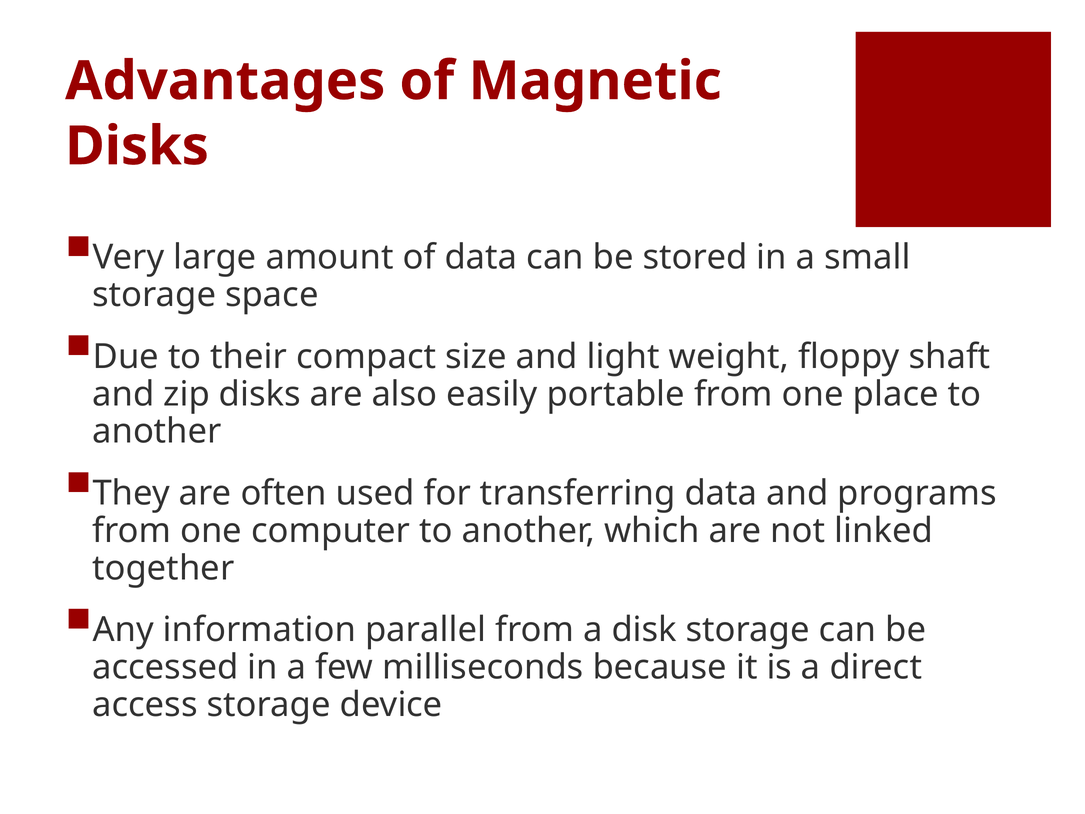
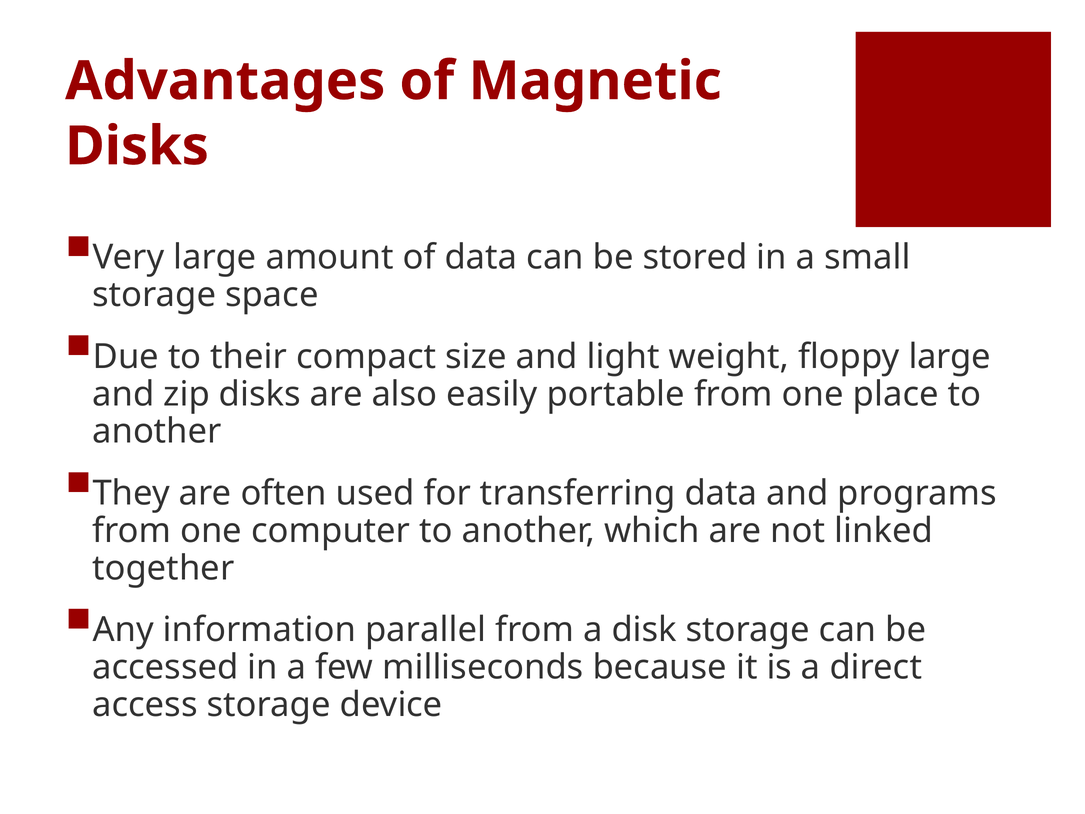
floppy shaft: shaft -> large
